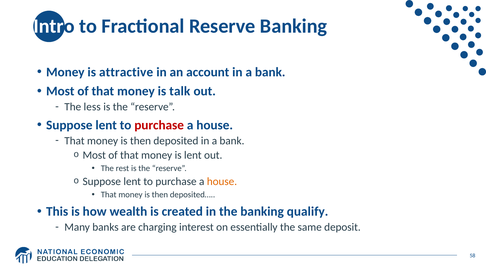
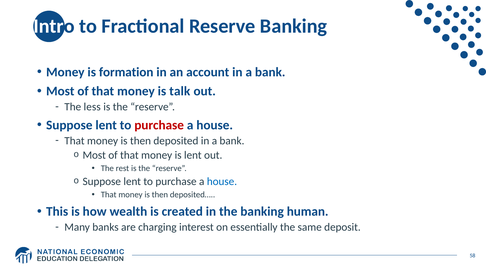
attractive: attractive -> formation
house at (222, 182) colour: orange -> blue
qualify: qualify -> human
